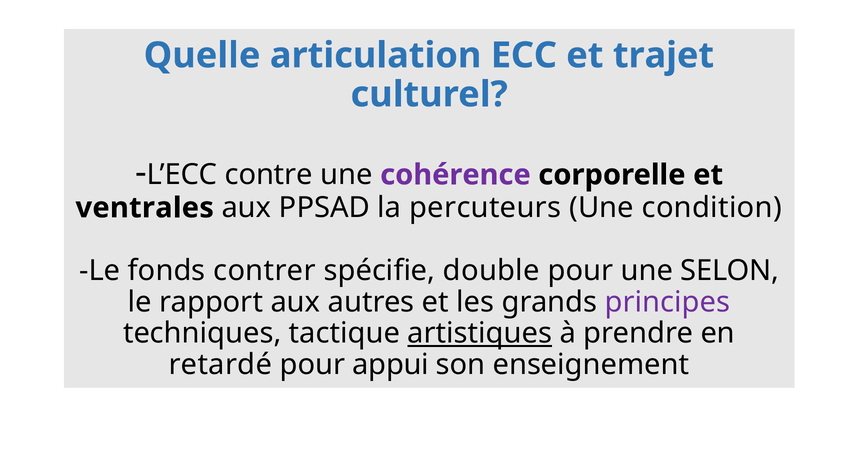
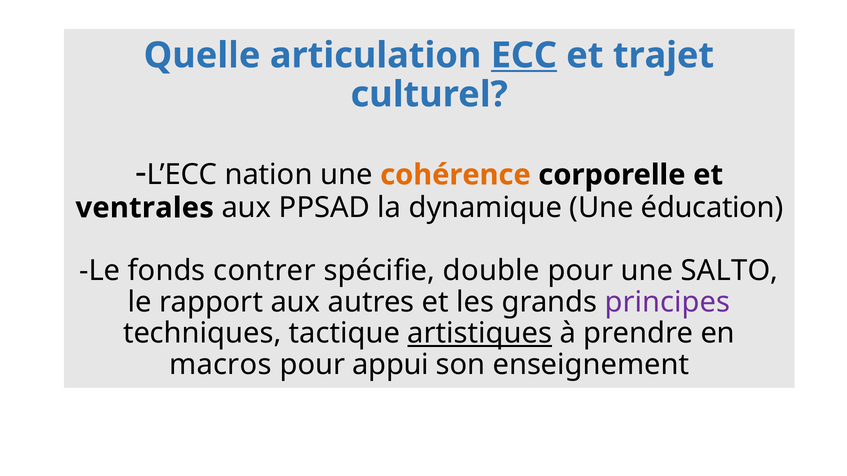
ECC underline: none -> present
contre: contre -> nation
cohérence colour: purple -> orange
percuteurs: percuteurs -> dynamique
condition: condition -> éducation
SELON: SELON -> SALTO
retardé: retardé -> macros
